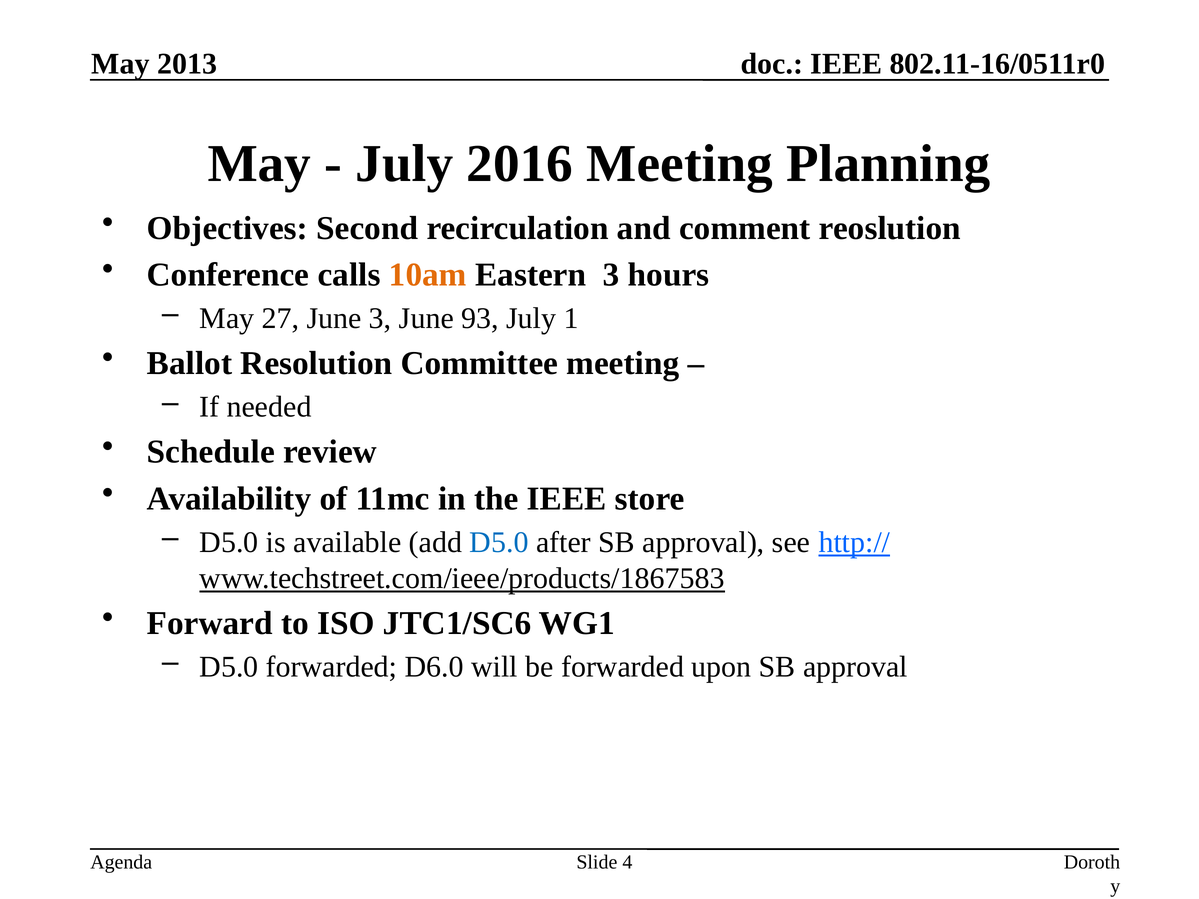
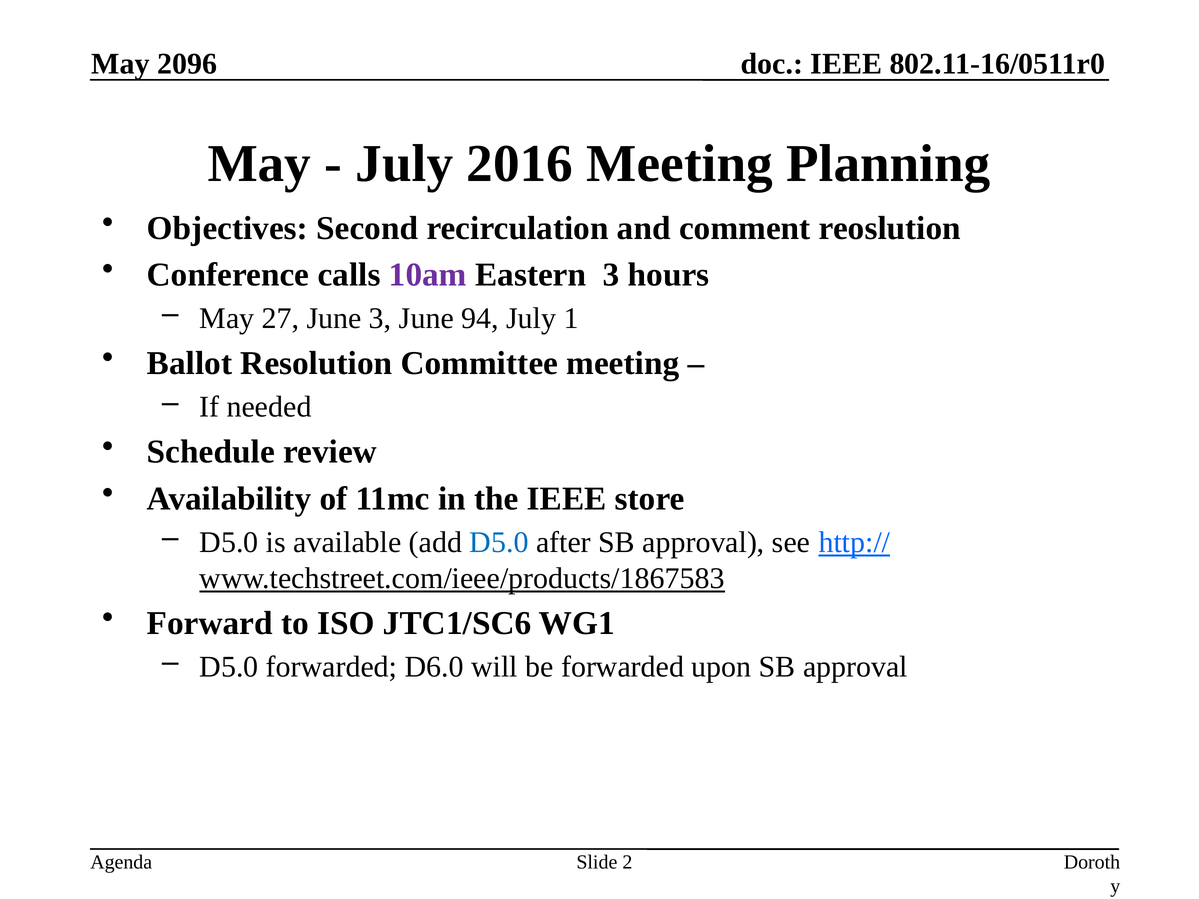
2013: 2013 -> 2096
10am colour: orange -> purple
93: 93 -> 94
4: 4 -> 2
